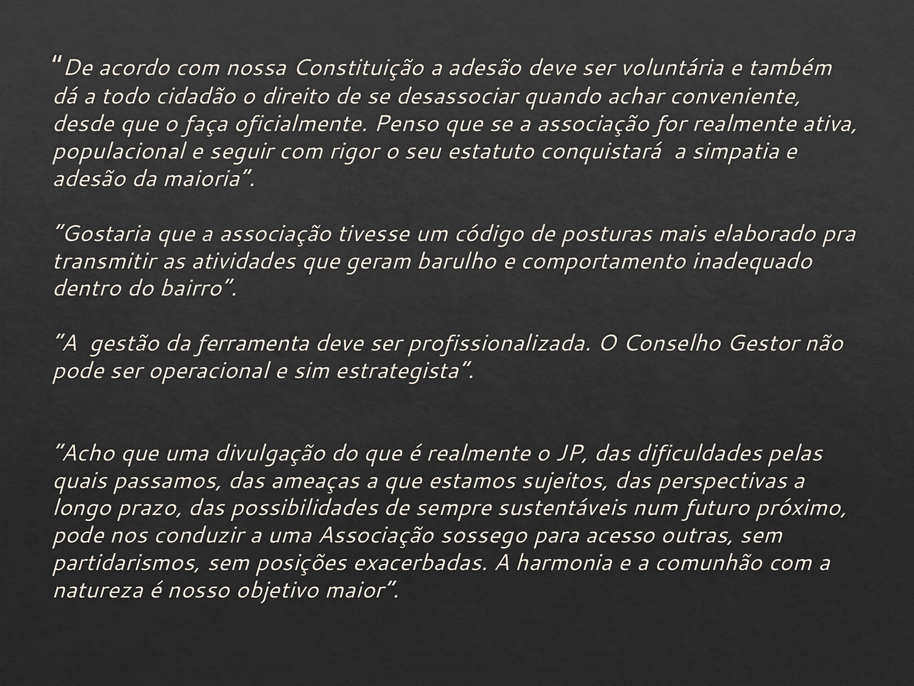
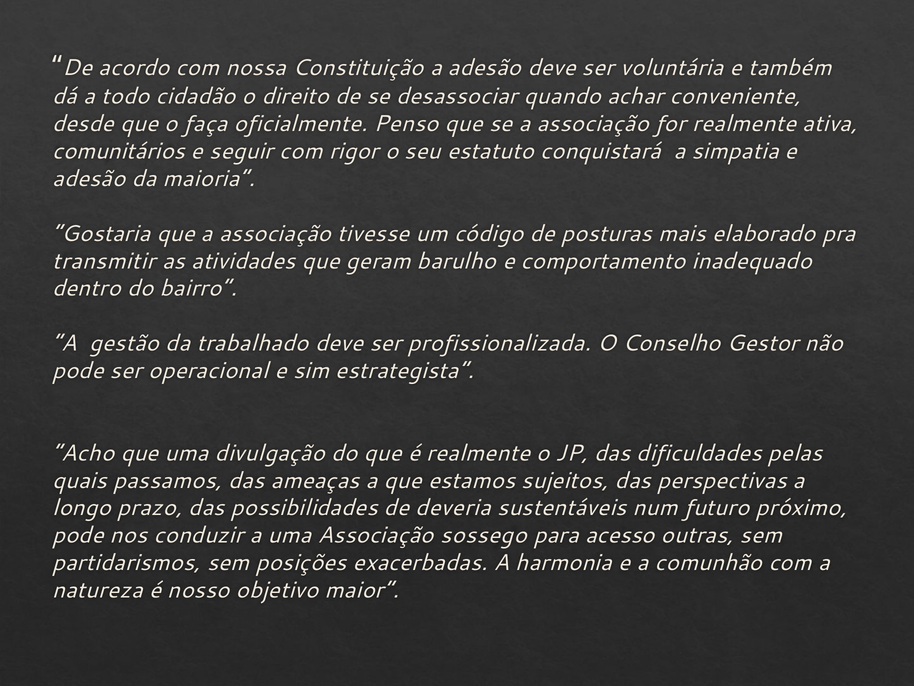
populacional: populacional -> comunitários
ferramenta: ferramenta -> trabalhado
sempre: sempre -> deveria
